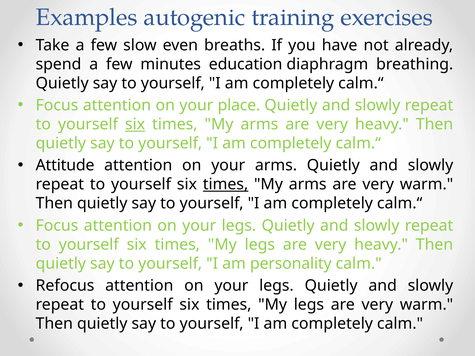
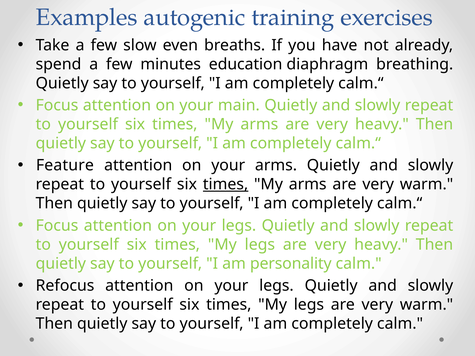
place: place -> main
six at (135, 124) underline: present -> none
Attitude: Attitude -> Feature
